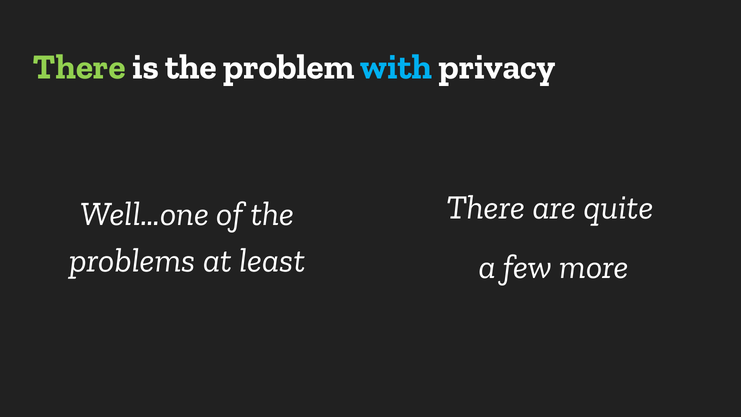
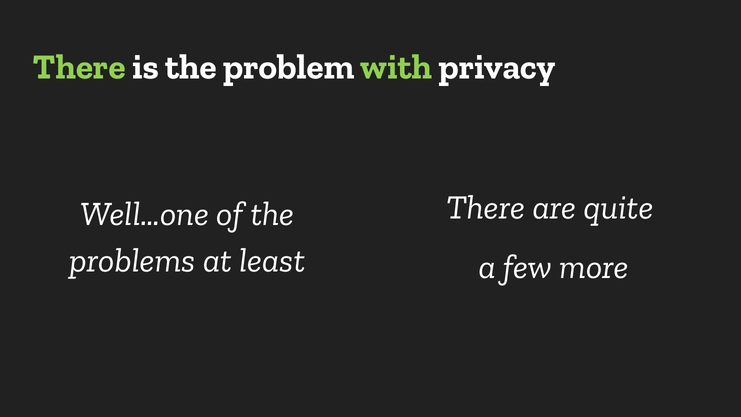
with colour: light blue -> light green
